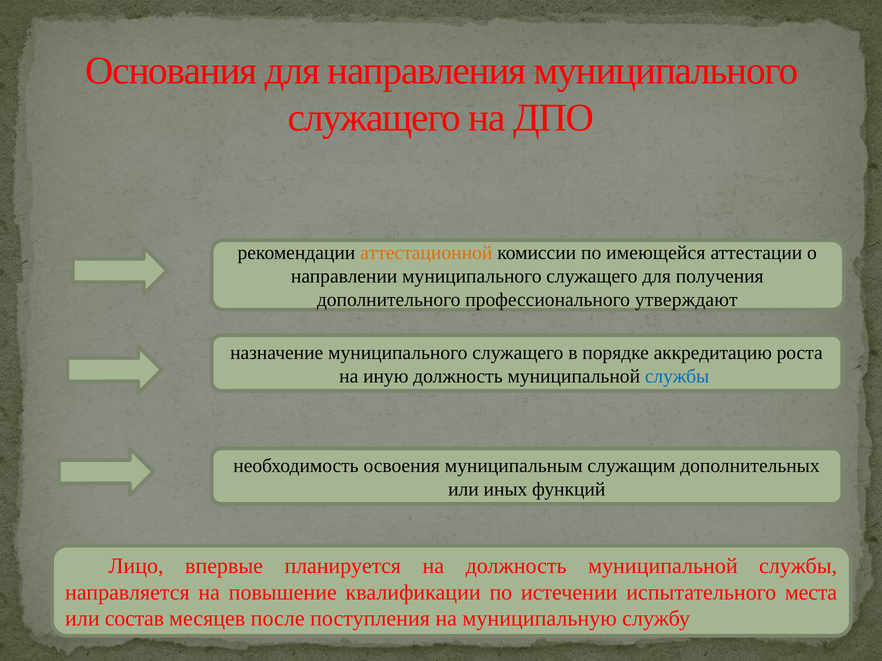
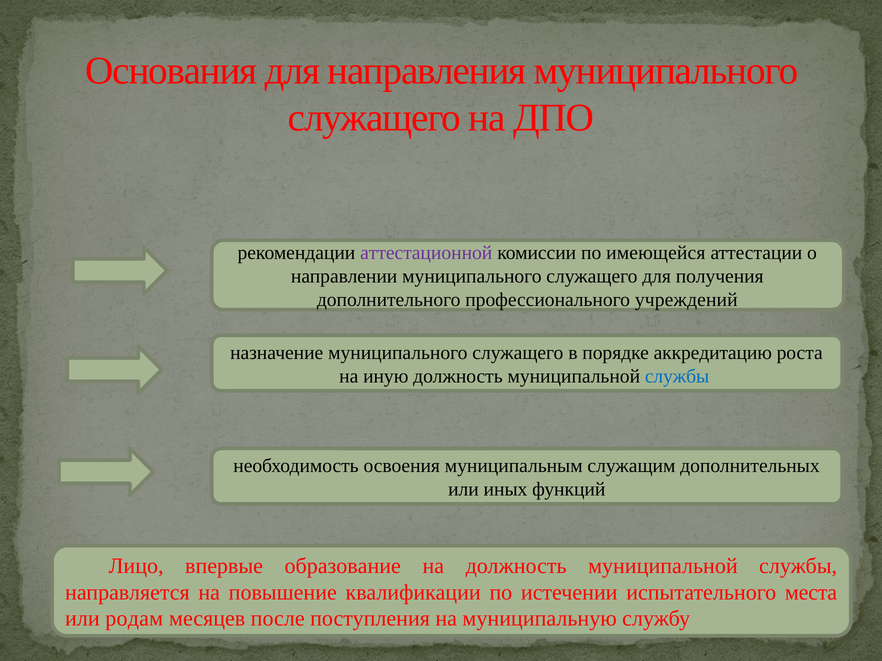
аттестационной colour: orange -> purple
утверждают: утверждают -> учреждений
планируется: планируется -> образование
состав: состав -> родам
